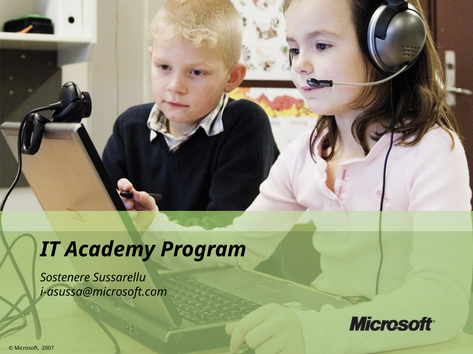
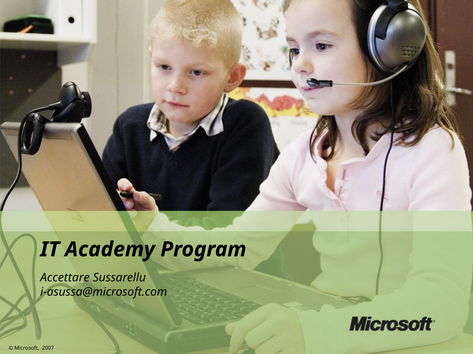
Sostenere: Sostenere -> Accettare
